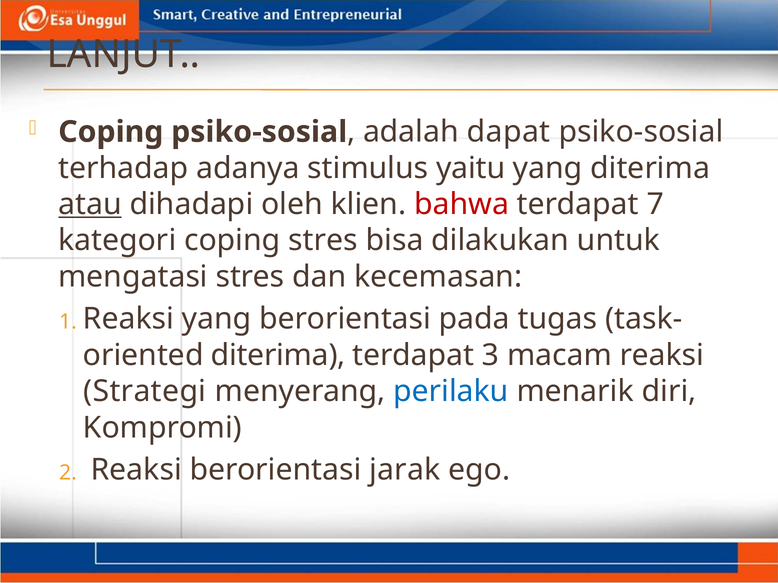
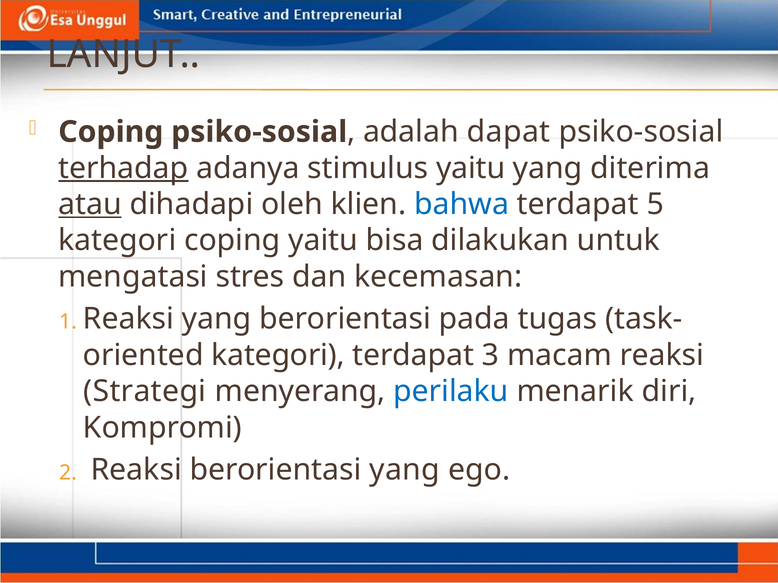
terhadap underline: none -> present
bahwa colour: red -> blue
7: 7 -> 5
coping stres: stres -> yaitu
diterima at (278, 355): diterima -> kategori
berorientasi jarak: jarak -> yang
